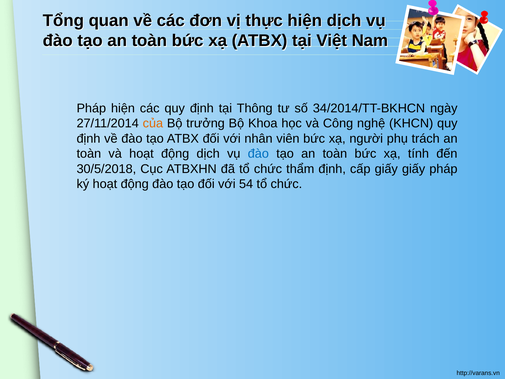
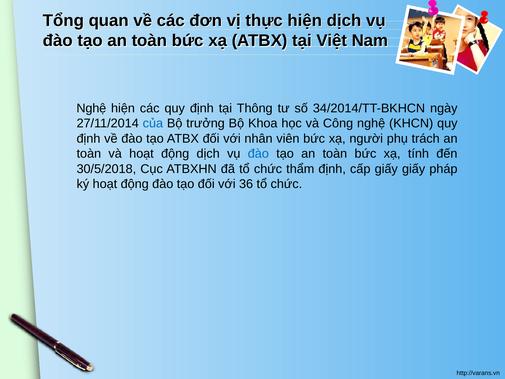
Pháp at (91, 108): Pháp -> Nghệ
của colour: orange -> blue
54: 54 -> 36
